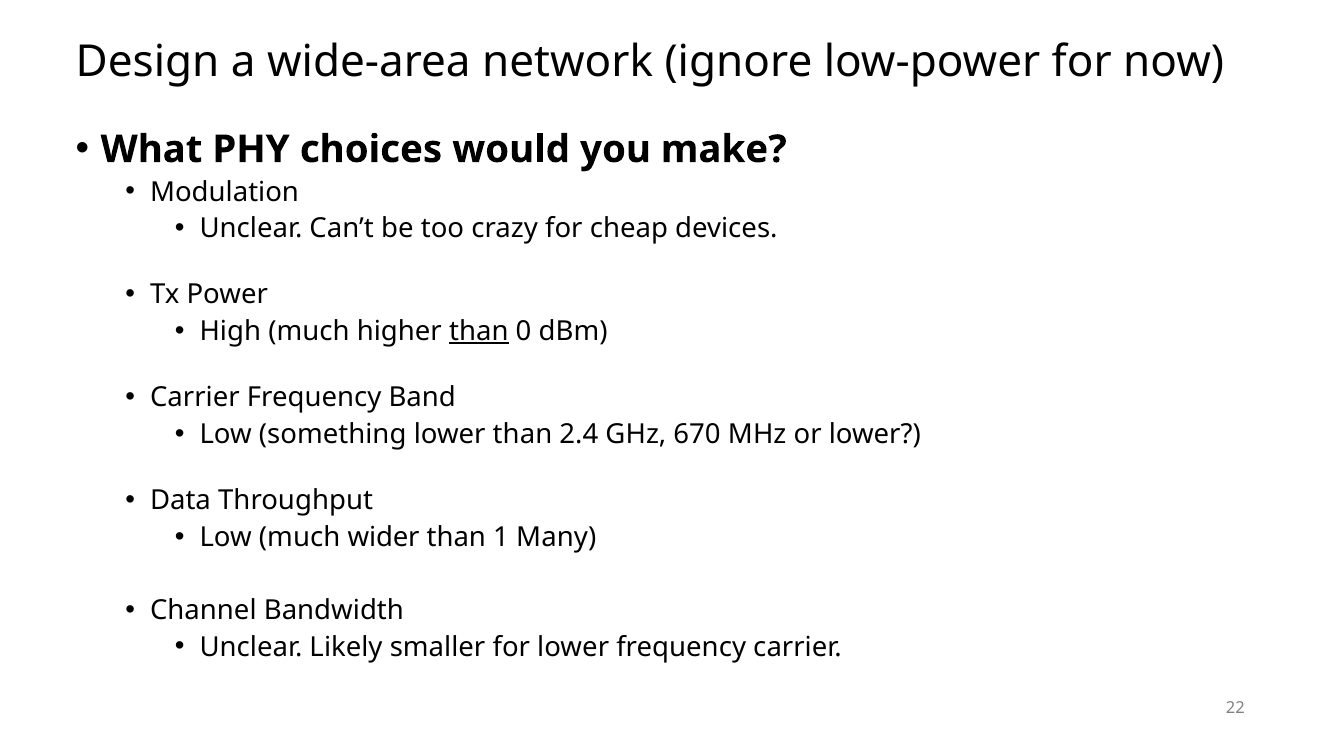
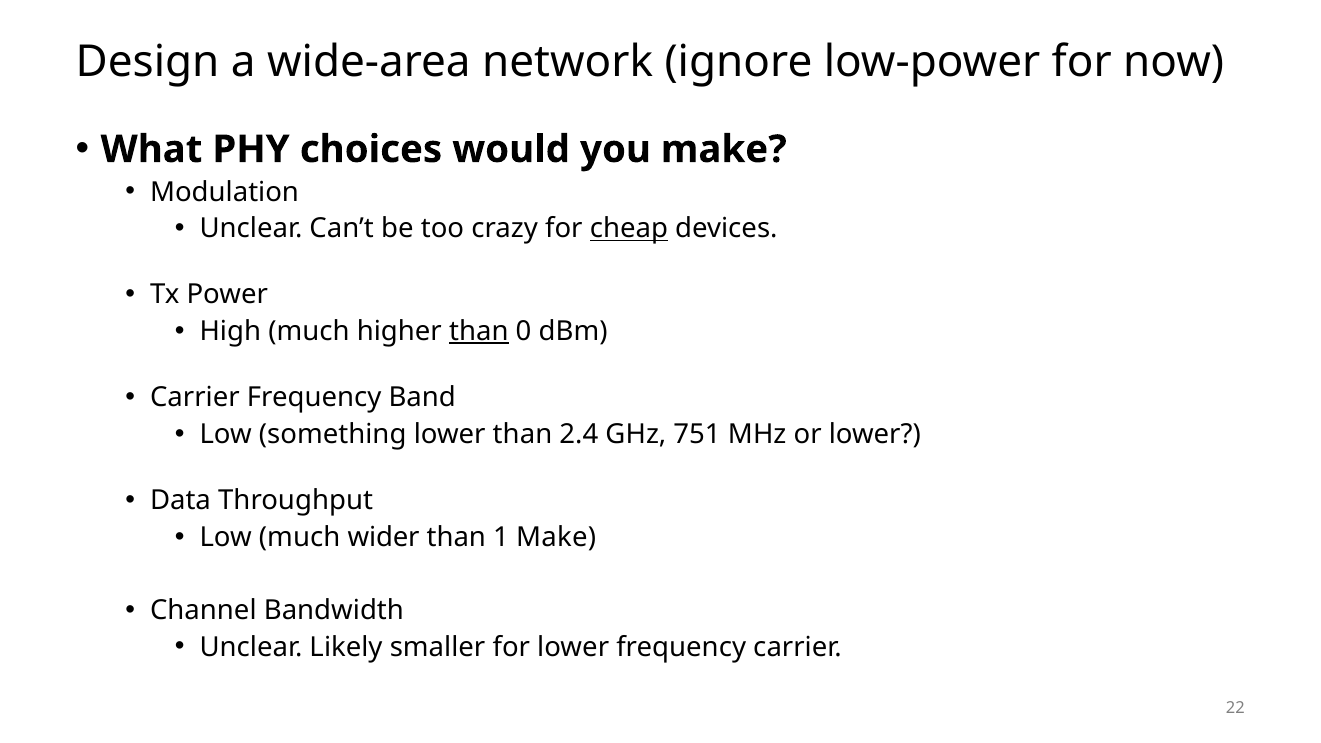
cheap underline: none -> present
670: 670 -> 751
1 Many: Many -> Make
